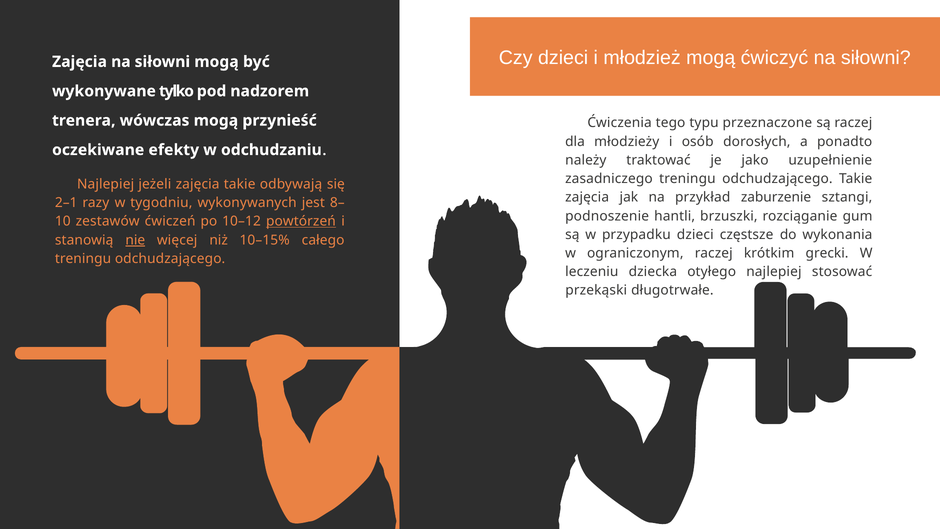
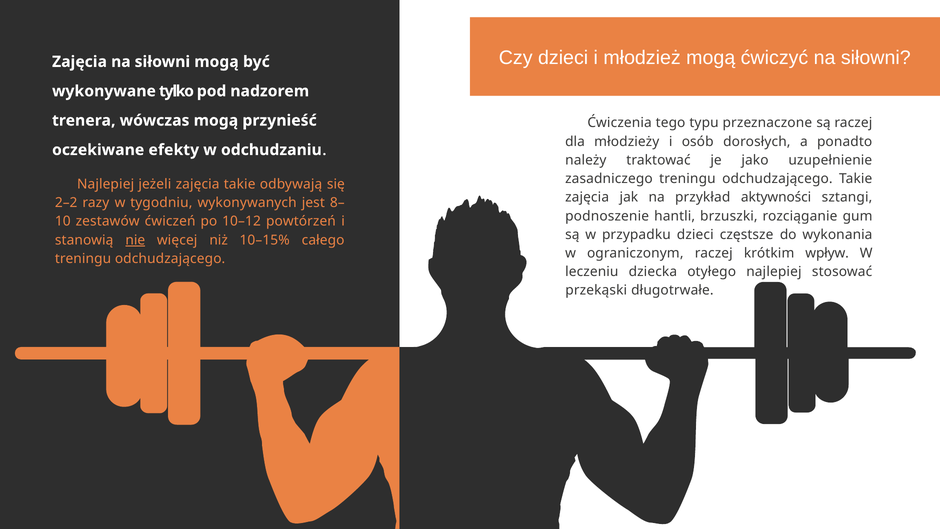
zaburzenie: zaburzenie -> aktywności
2–1: 2–1 -> 2–2
powtórzeń underline: present -> none
grecki: grecki -> wpływ
